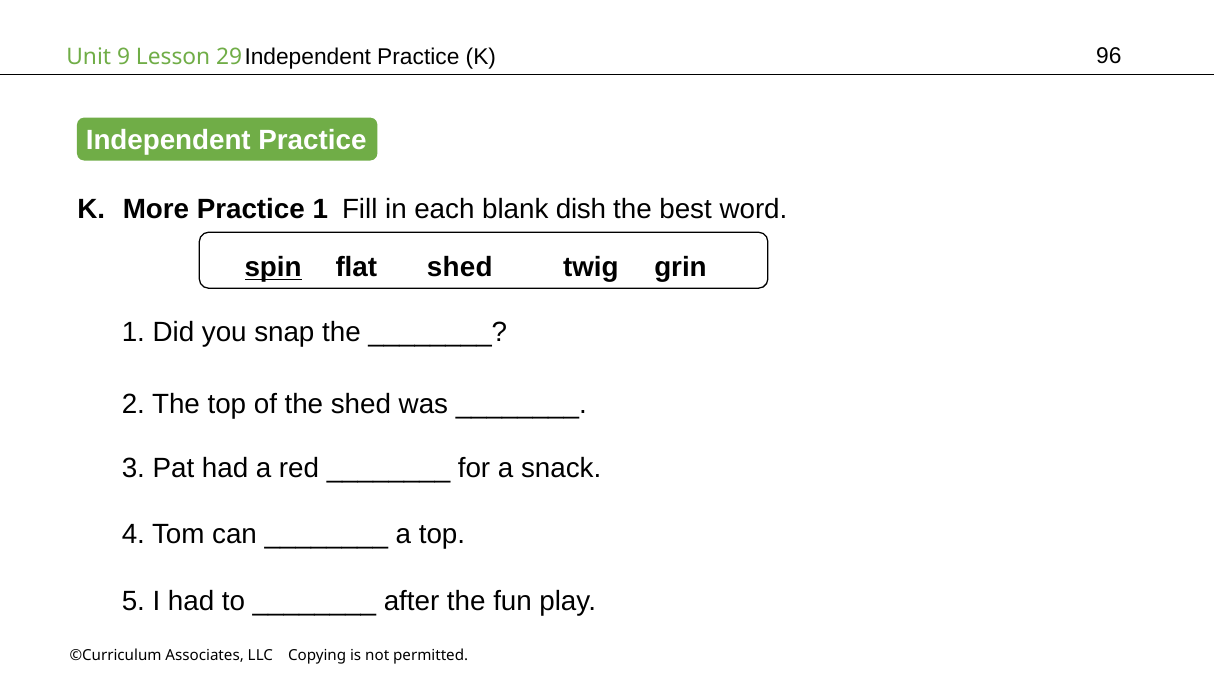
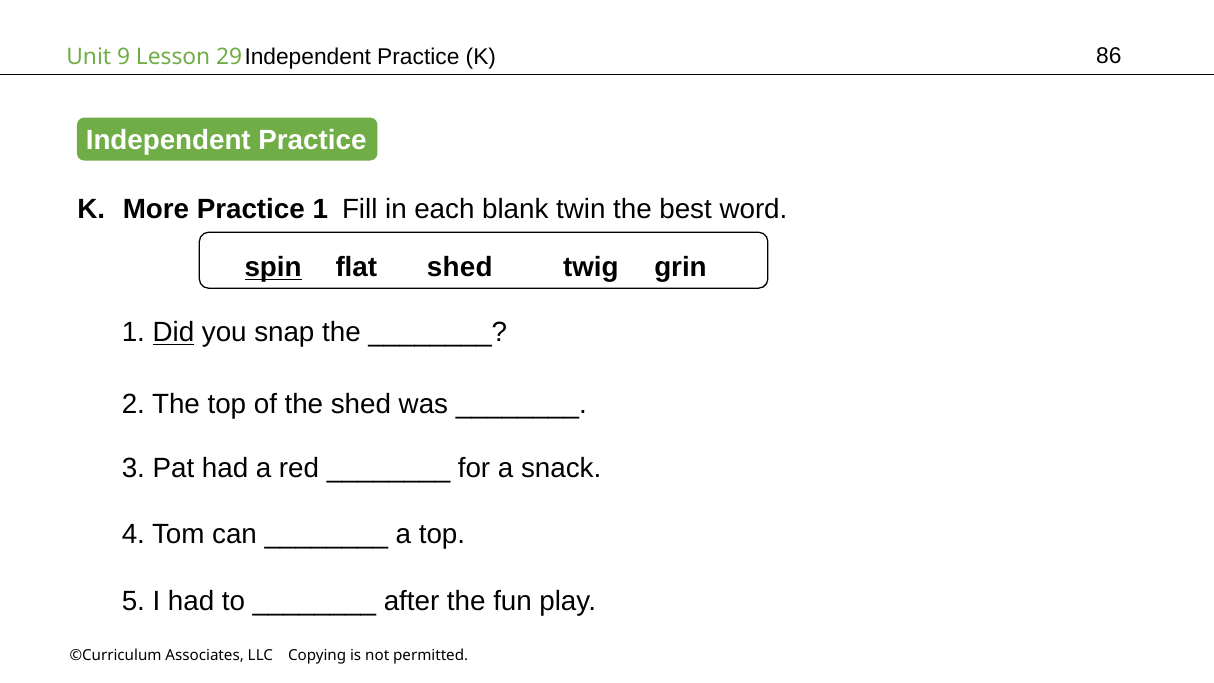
96: 96 -> 86
dish: dish -> twin
Did underline: none -> present
